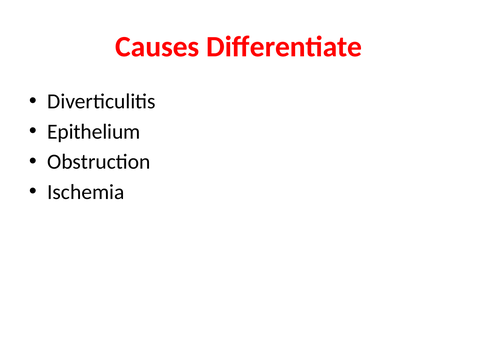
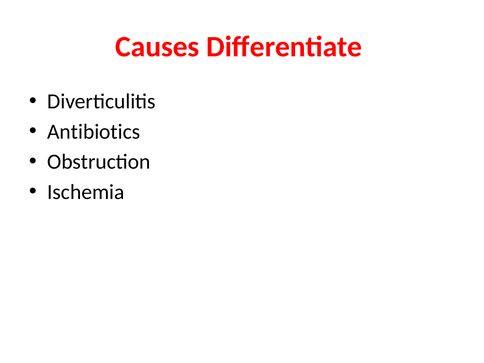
Epithelium: Epithelium -> Antibiotics
